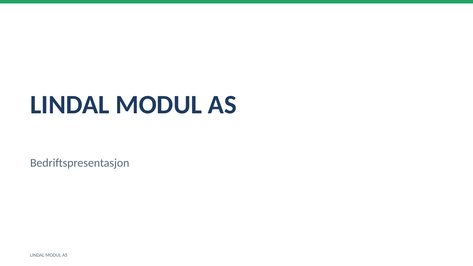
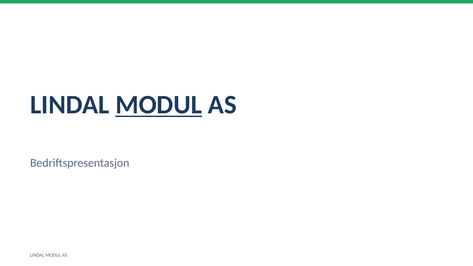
MODUL at (159, 105) underline: none -> present
